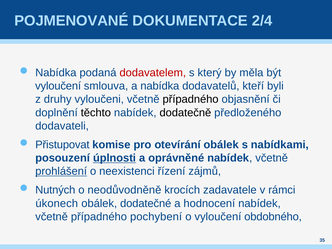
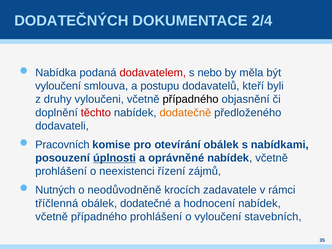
POJMENOVANÉ: POJMENOVANÉ -> DODATEČNÝCH
který: který -> nebo
a nabídka: nabídka -> postupu
těchto colour: black -> red
dodatečně colour: black -> orange
Přistupovat: Přistupovat -> Pracovních
prohlášení at (61, 171) underline: present -> none
úkonech: úkonech -> tříčlenná
případného pochybení: pochybení -> prohlášení
obdobného: obdobného -> stavebních
